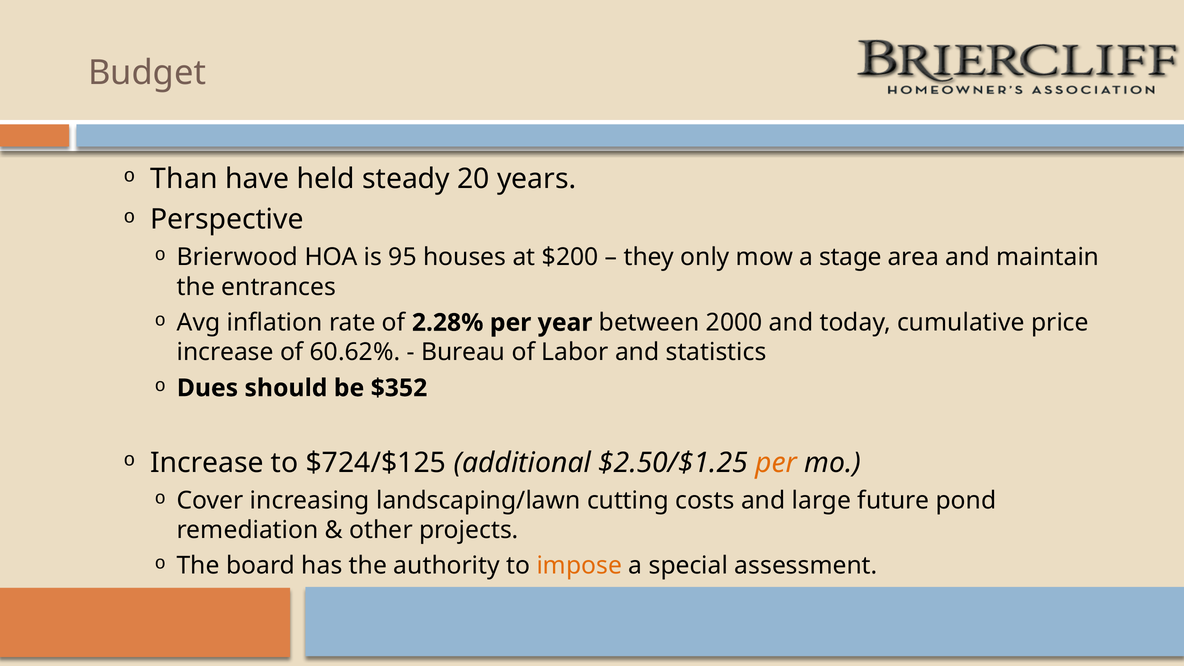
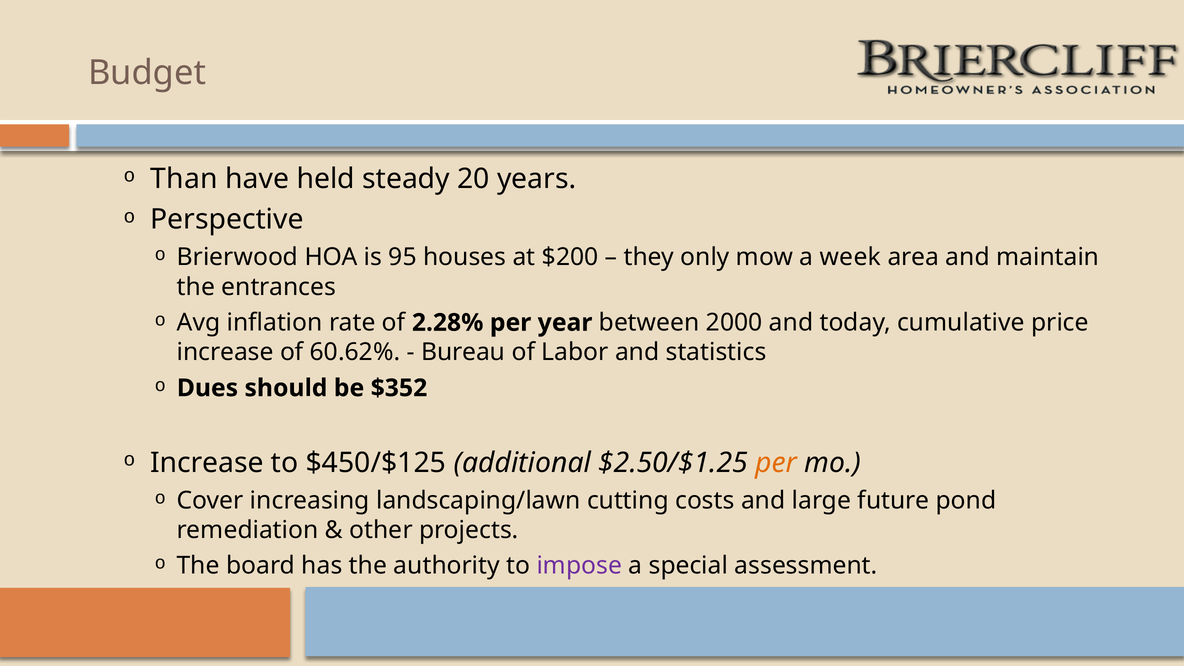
stage: stage -> week
$724/$125: $724/$125 -> $450/$125
impose colour: orange -> purple
